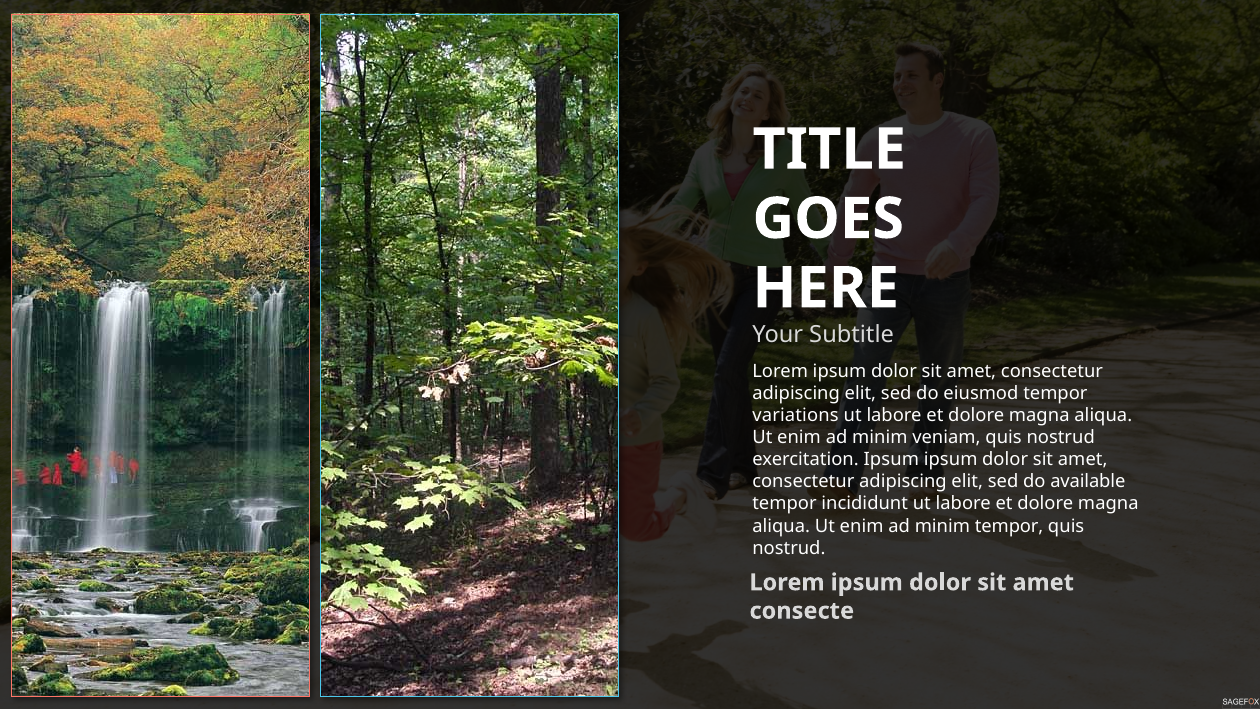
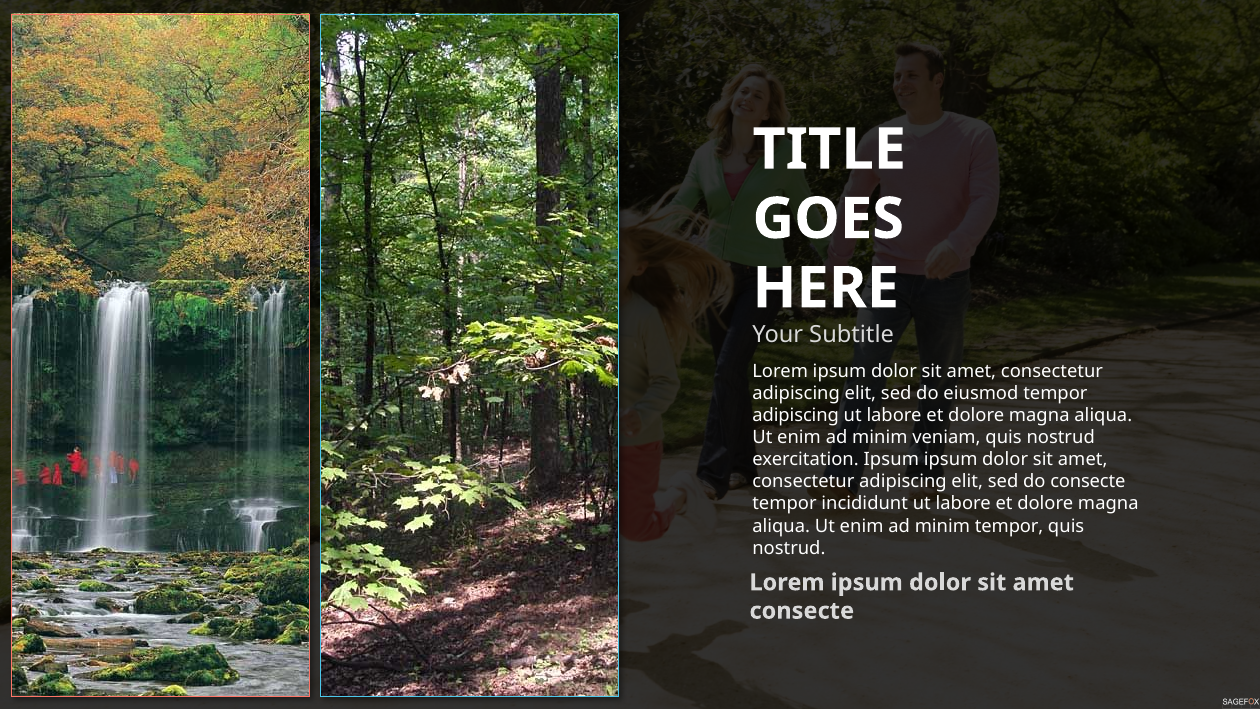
variations at (796, 415): variations -> adipiscing
do available: available -> consecte
